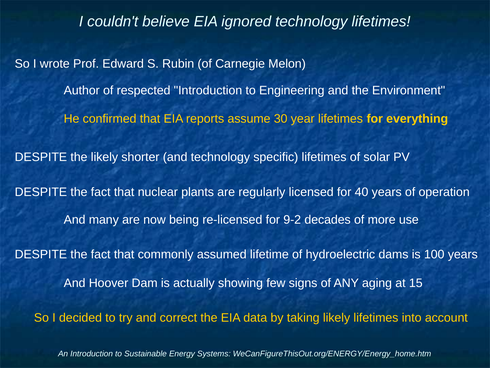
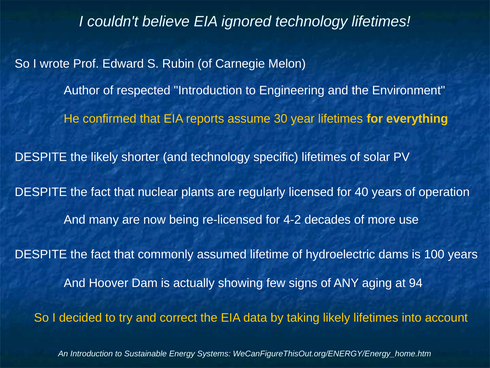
9-2: 9-2 -> 4-2
15: 15 -> 94
